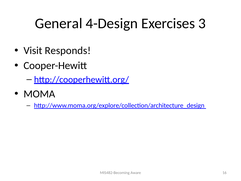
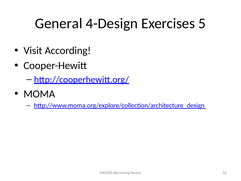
3: 3 -> 5
Responds: Responds -> According
